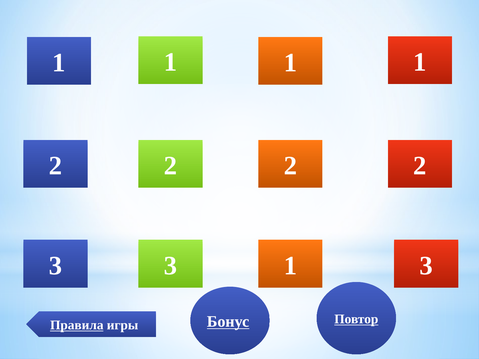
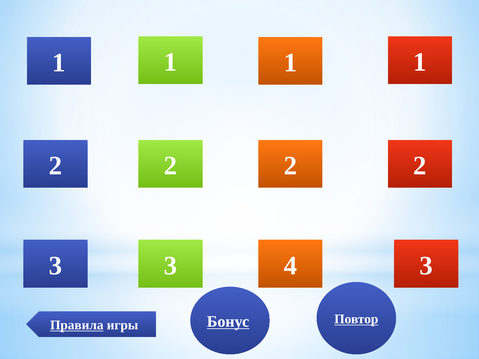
1 at (290, 266): 1 -> 4
